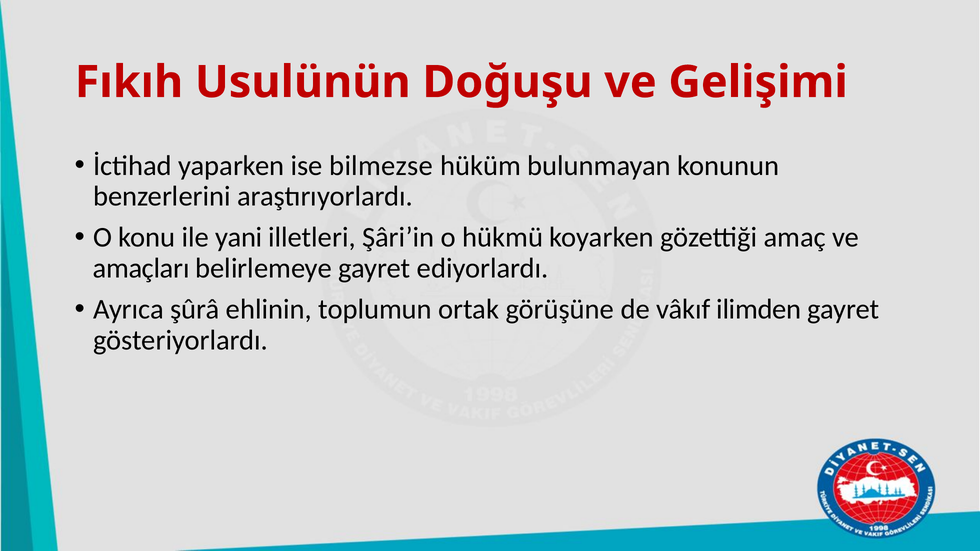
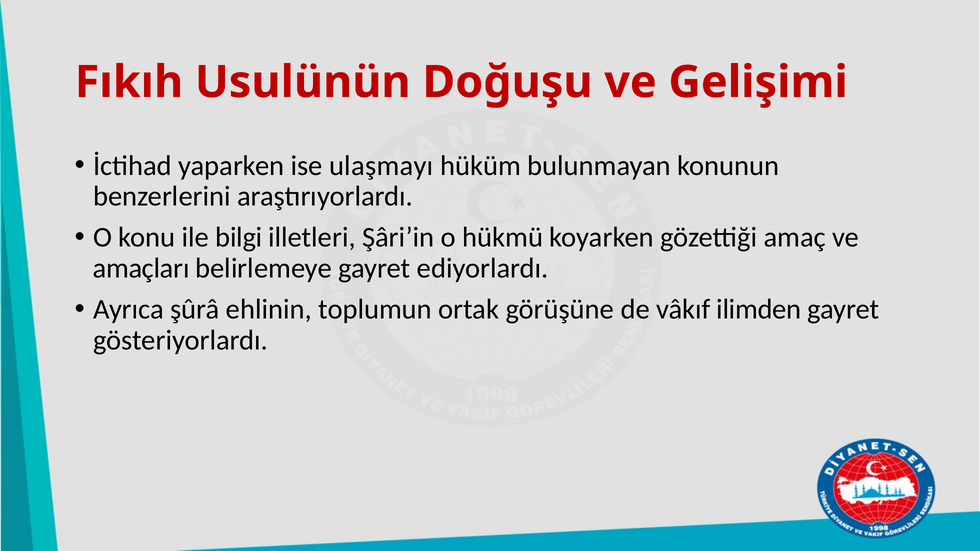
bilmezse: bilmezse -> ulaşmayı
yani: yani -> bilgi
